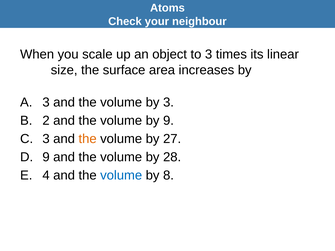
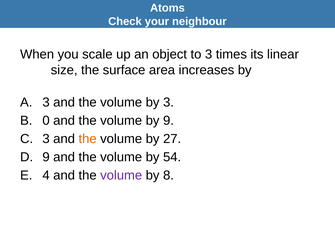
2: 2 -> 0
28: 28 -> 54
volume at (121, 176) colour: blue -> purple
